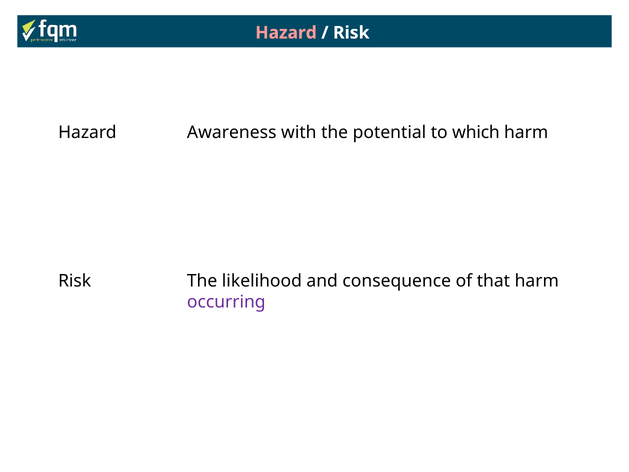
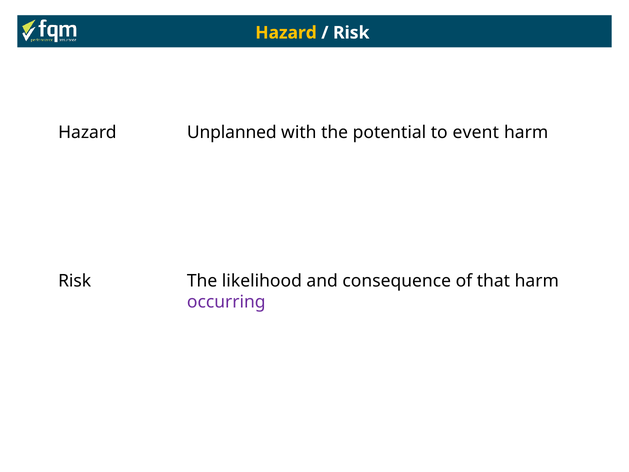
Hazard at (286, 33) colour: pink -> yellow
Awareness: Awareness -> Unplanned
which: which -> event
